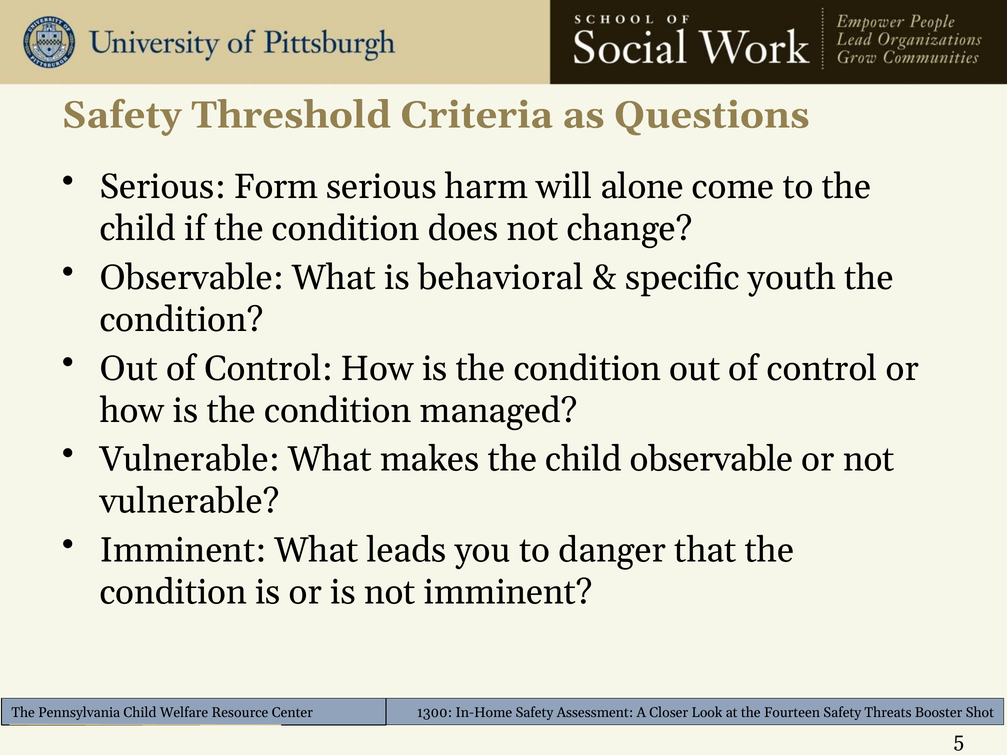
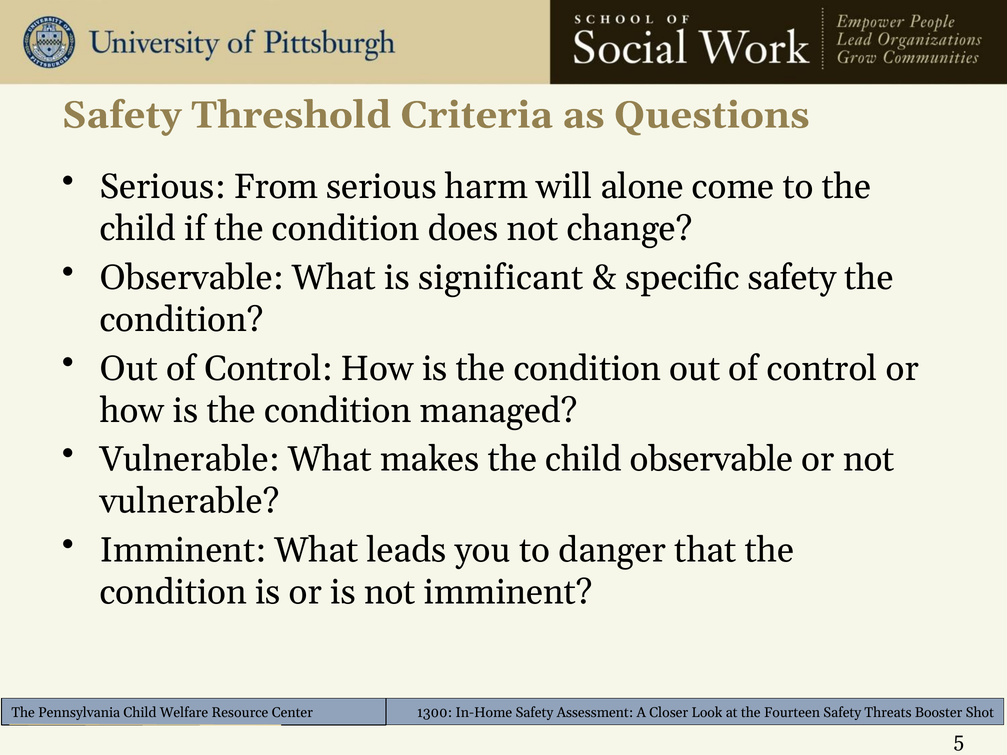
Form: Form -> From
behavioral: behavioral -> significant
specific youth: youth -> safety
